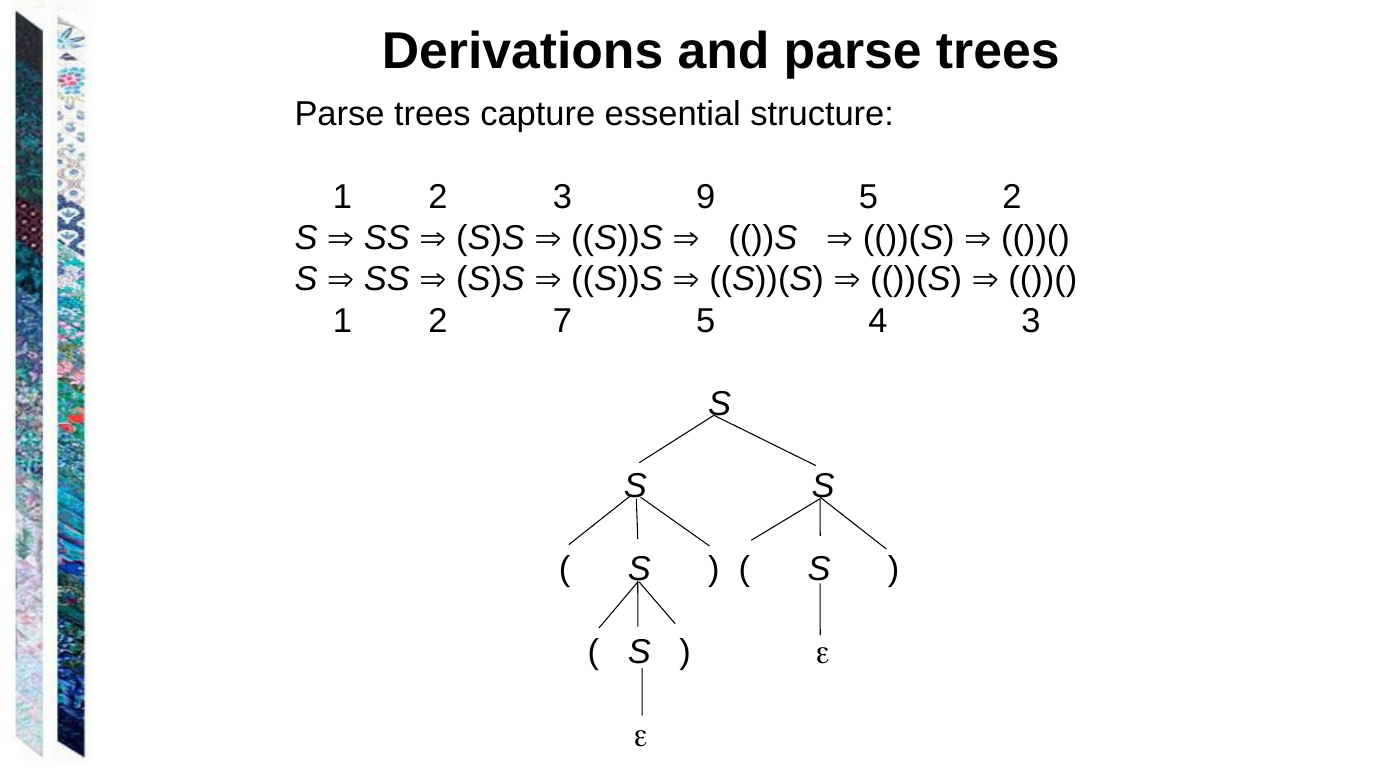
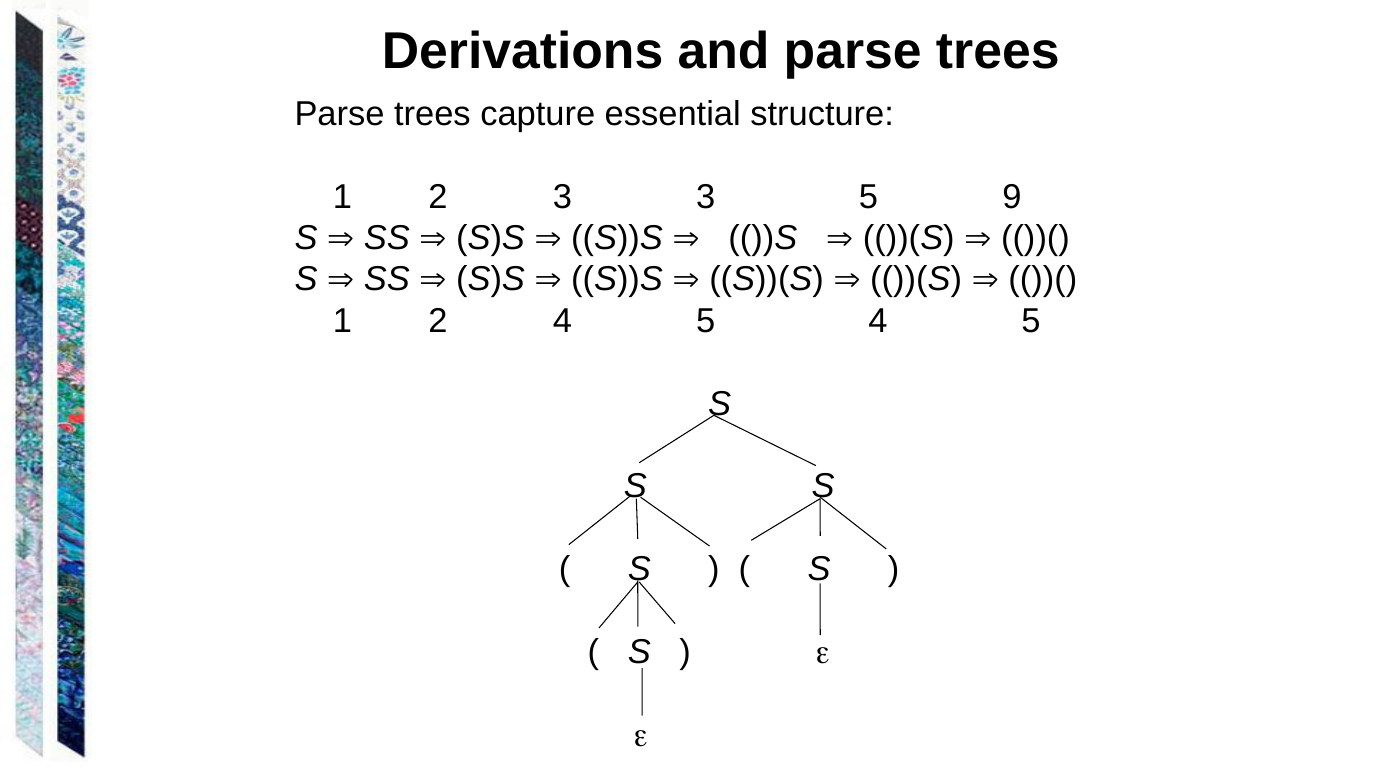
3 9: 9 -> 3
5 2: 2 -> 9
2 7: 7 -> 4
5 4 3: 3 -> 5
